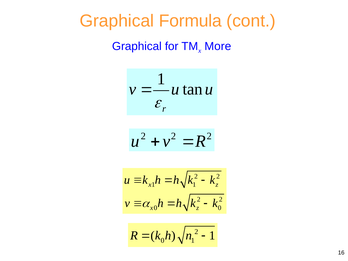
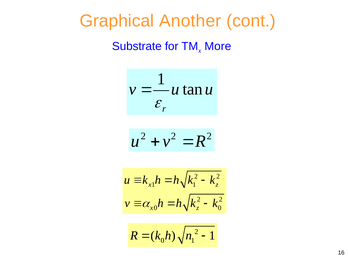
Formula: Formula -> Another
Graphical at (137, 46): Graphical -> Substrate
